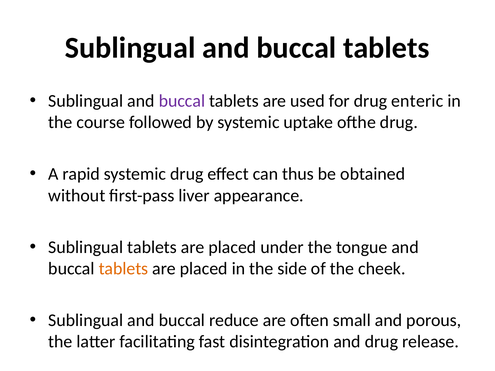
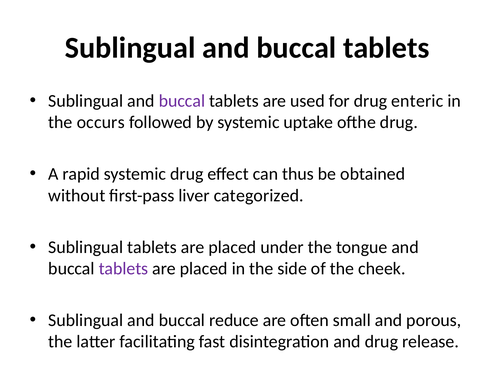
course: course -> occurs
appearance: appearance -> categorized
tablets at (123, 269) colour: orange -> purple
